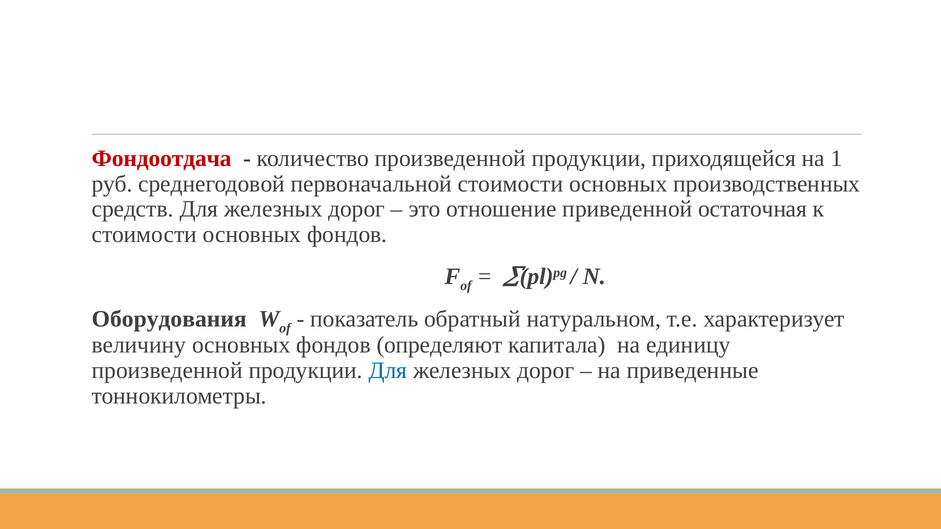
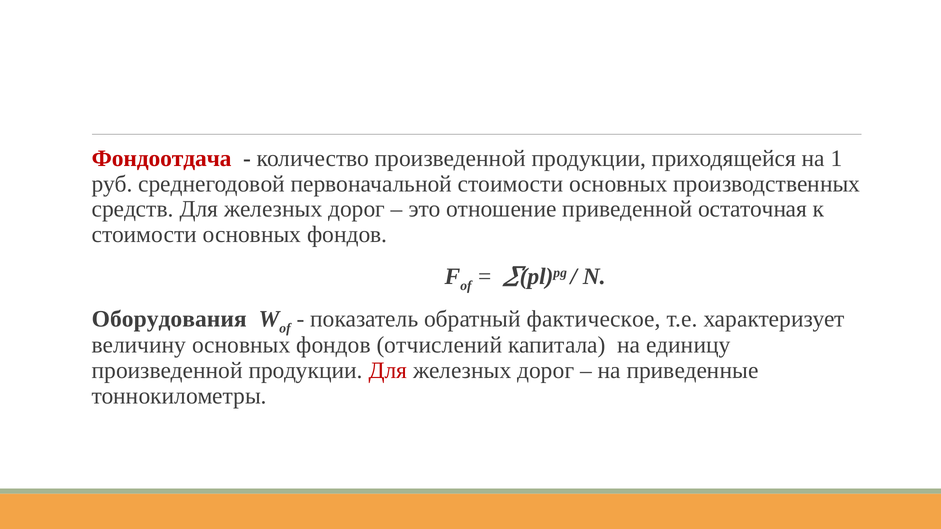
натуральном: натуральном -> фактическое
определяют: определяют -> отчислений
Для at (388, 371) colour: blue -> red
